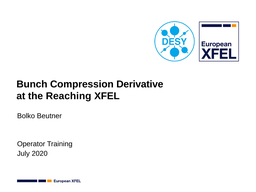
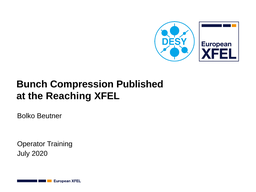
Derivative: Derivative -> Published
